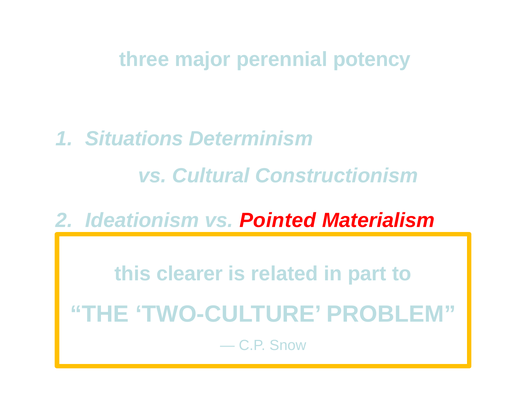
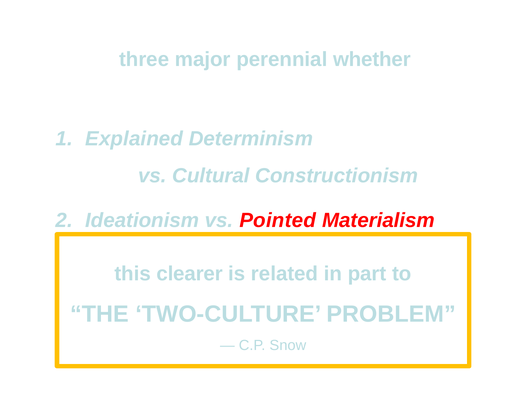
potency: potency -> whether
Situations: Situations -> Explained
